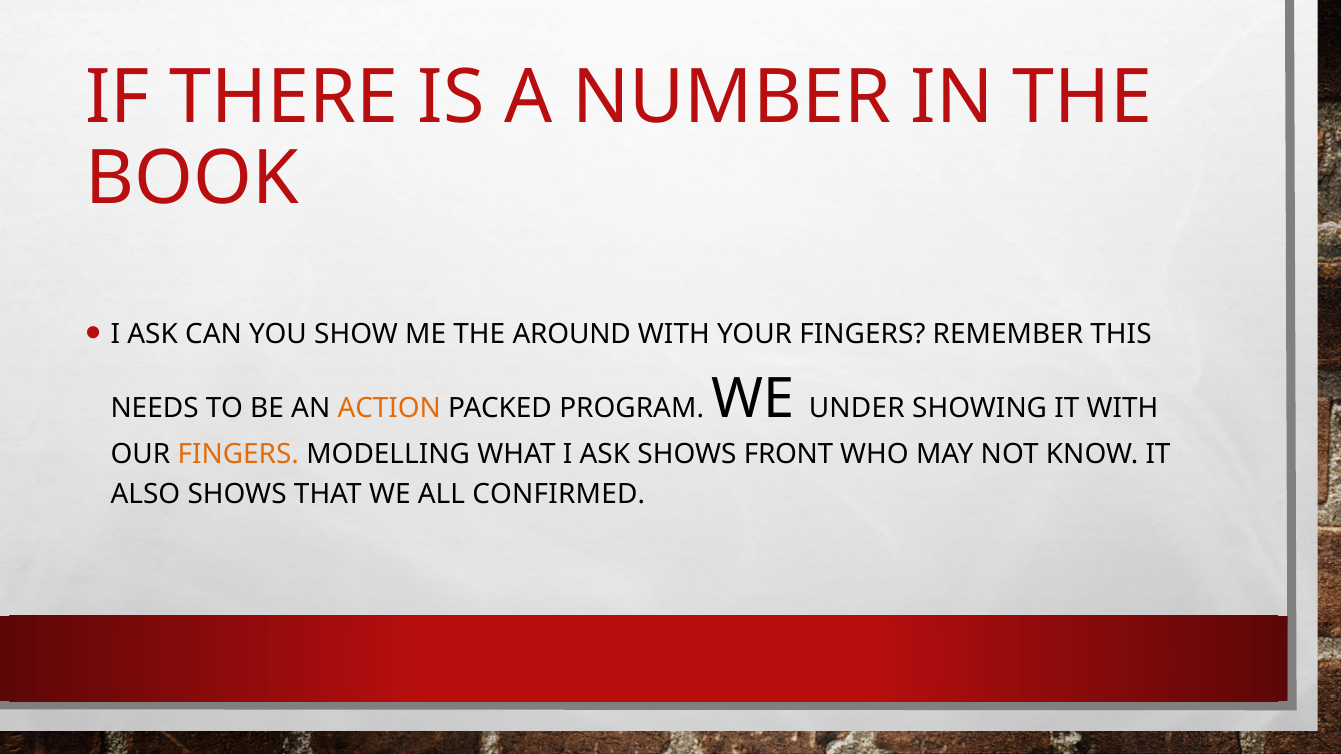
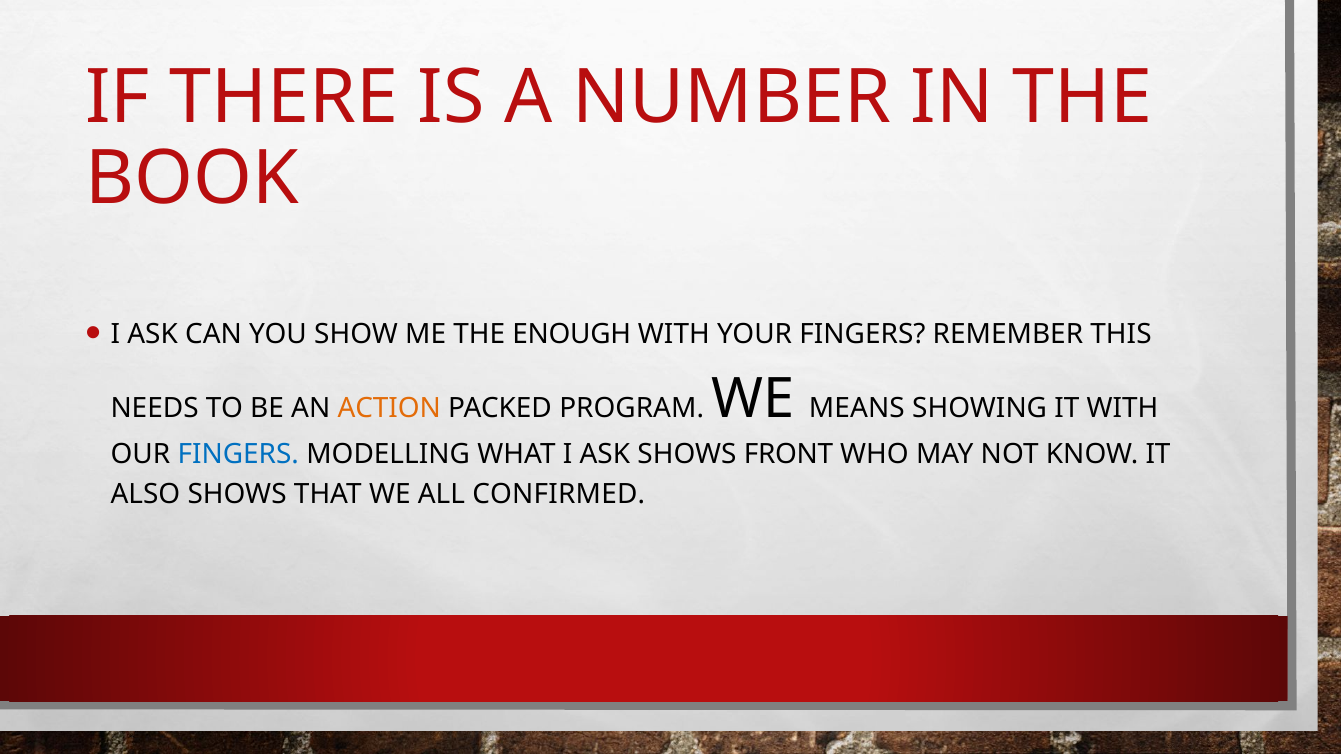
AROUND: AROUND -> ENOUGH
UNDER: UNDER -> MEANS
FINGERS at (238, 455) colour: orange -> blue
